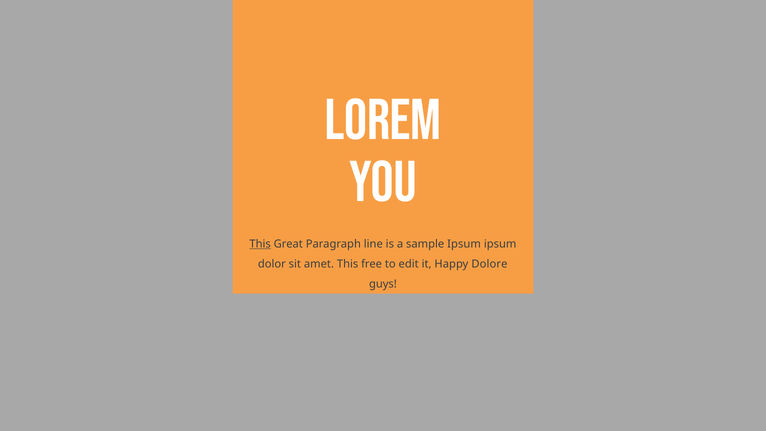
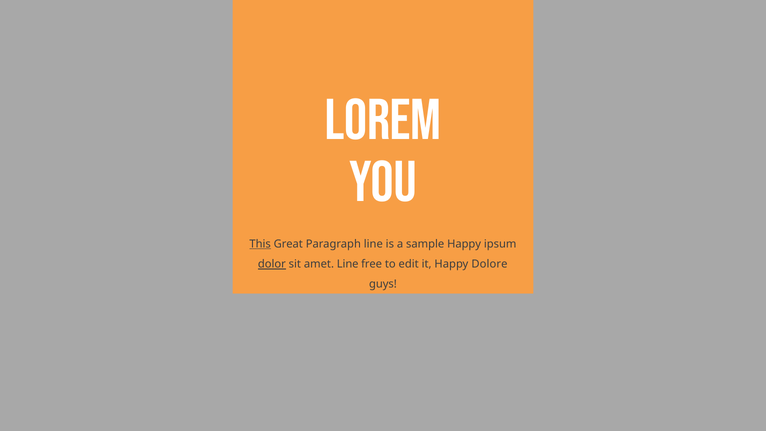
sample Ipsum: Ipsum -> Happy
dolor underline: none -> present
amet This: This -> Line
